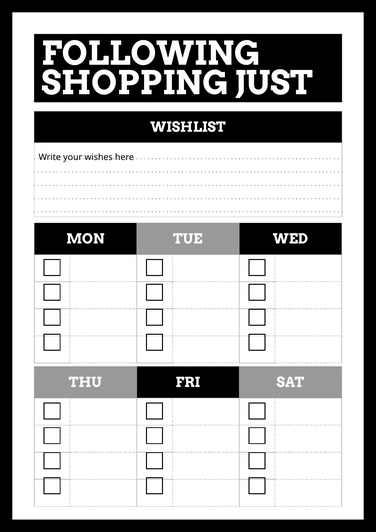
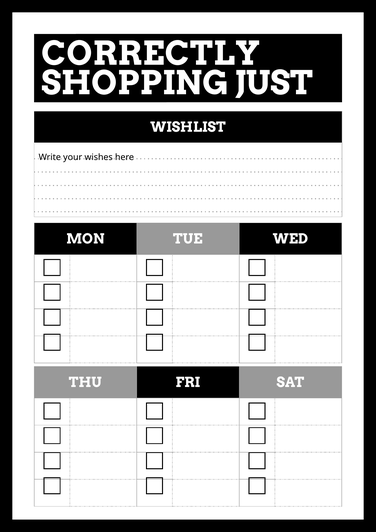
FOLLOWING: FOLLOWING -> CORRECTLY
